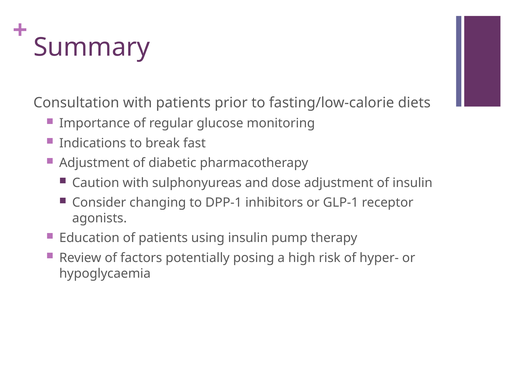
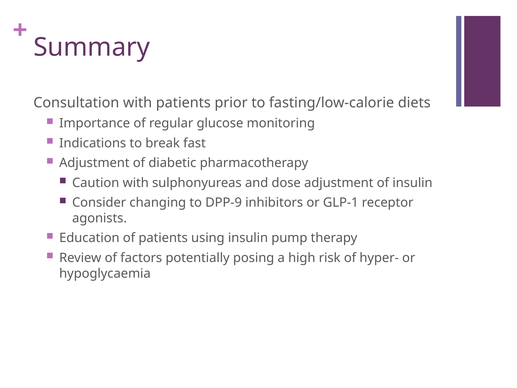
DPP-1: DPP-1 -> DPP-9
